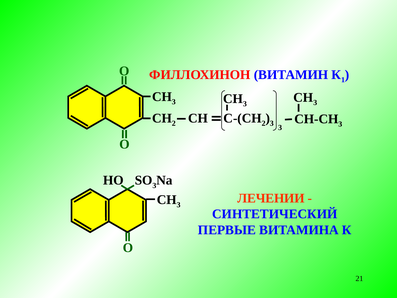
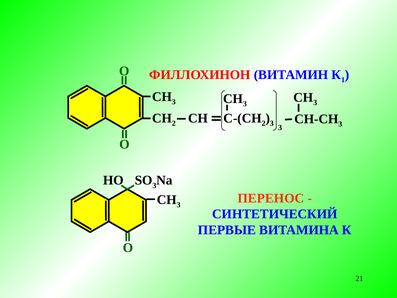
ЛЕЧЕНИИ: ЛЕЧЕНИИ -> ПЕРЕНОС
